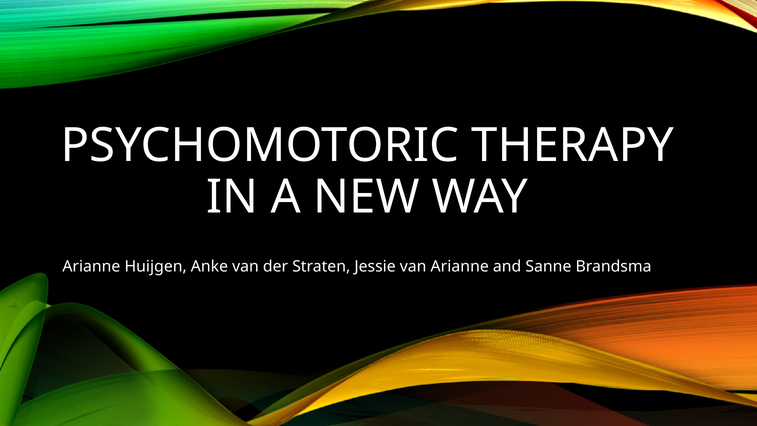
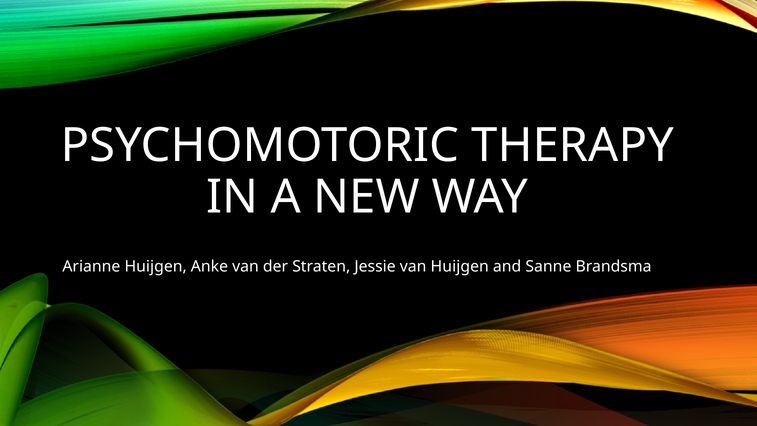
van Arianne: Arianne -> Huijgen
